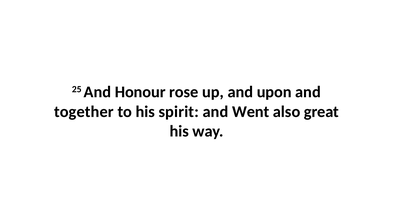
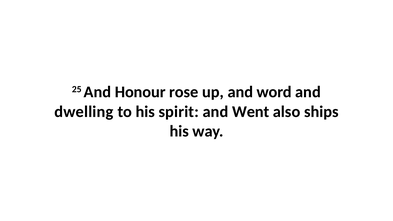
upon: upon -> word
together: together -> dwelling
great: great -> ships
